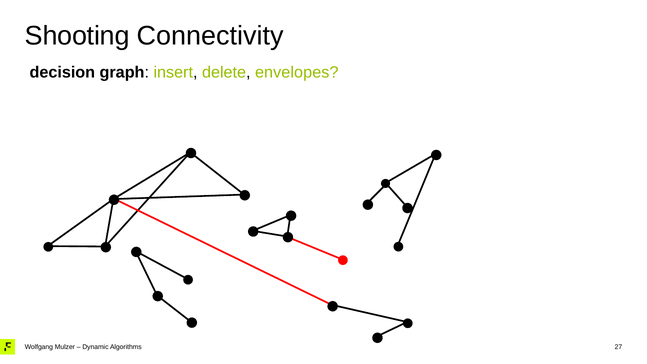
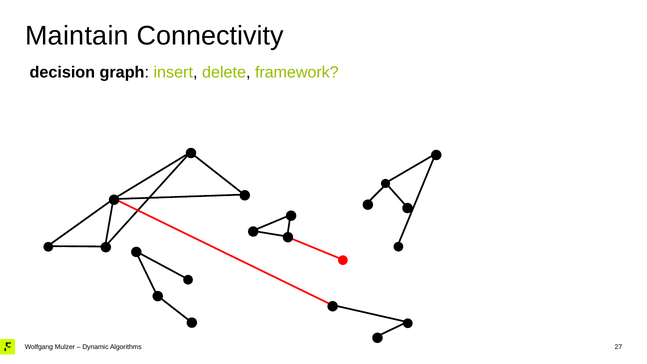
Shooting: Shooting -> Maintain
envelopes: envelopes -> framework
